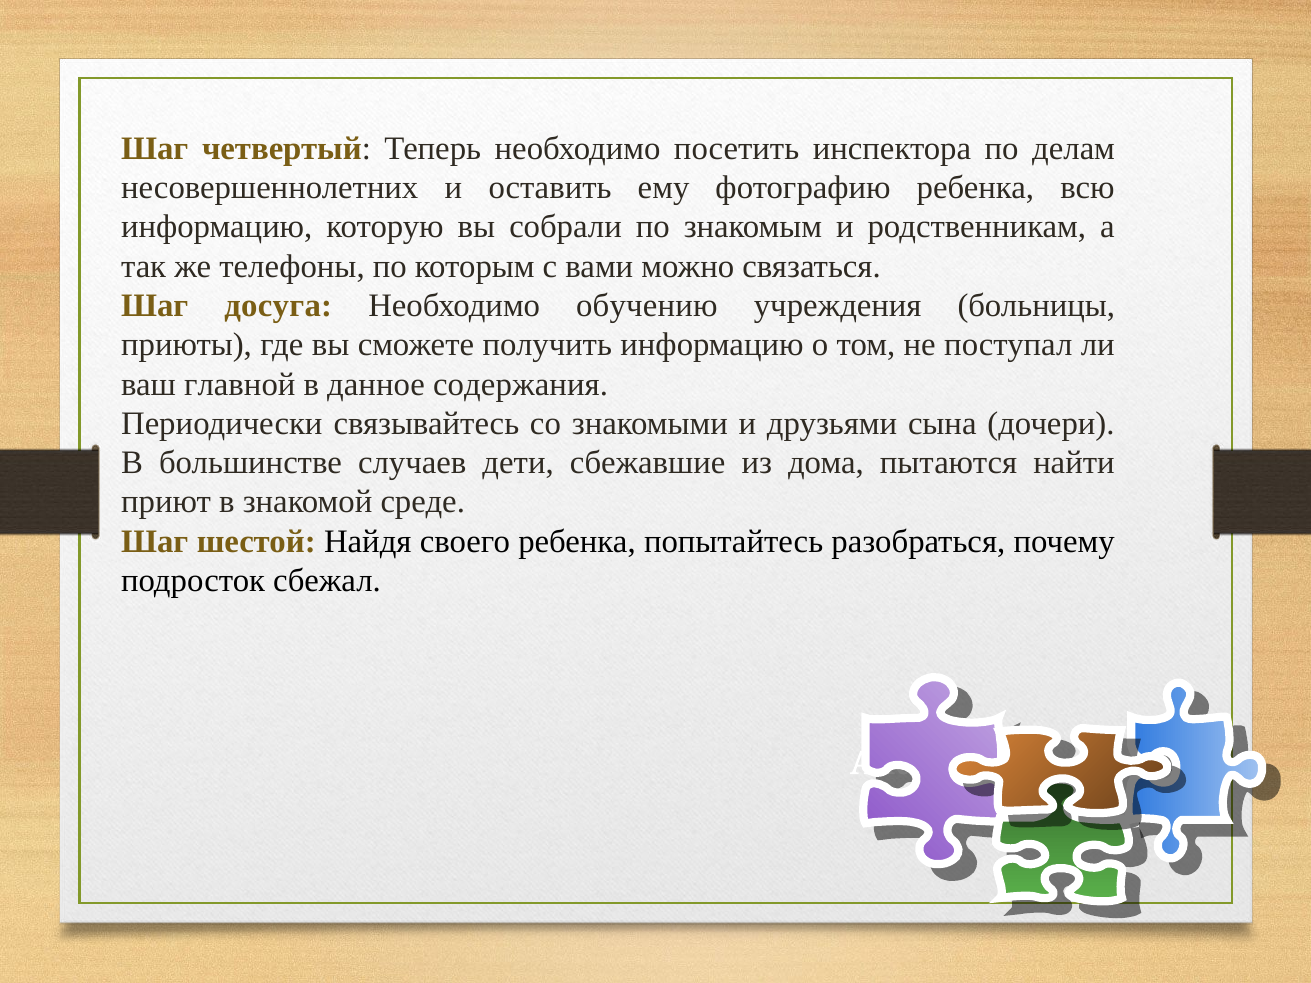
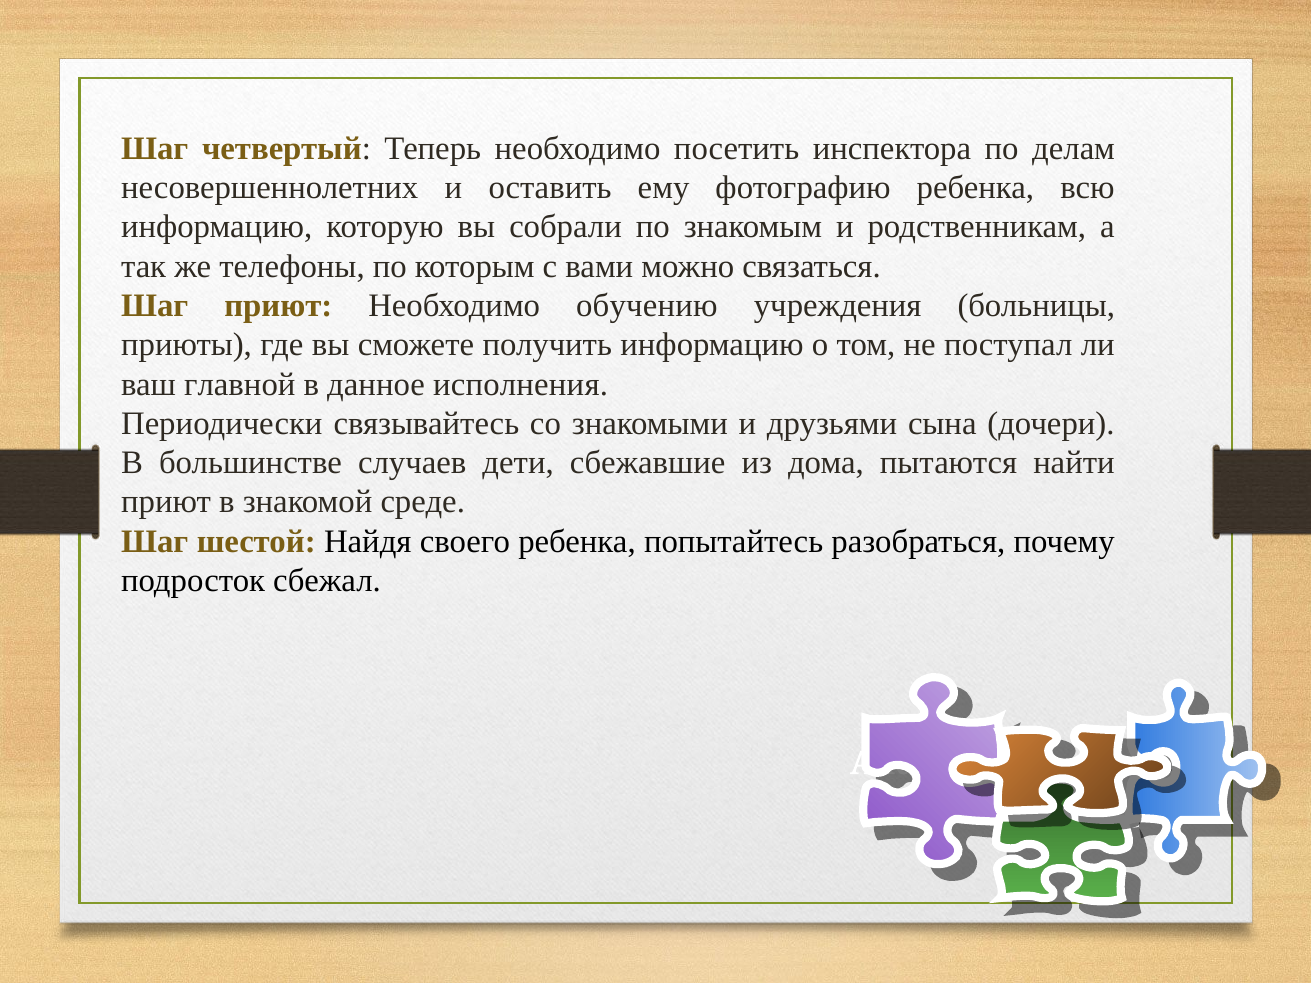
Шаг досуга: досуга -> приют
содержания: содержания -> исполнения
